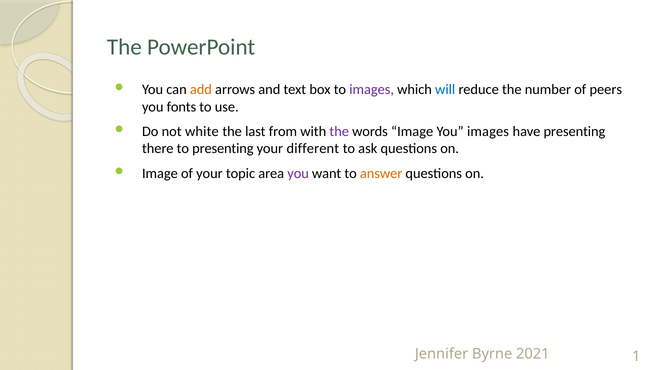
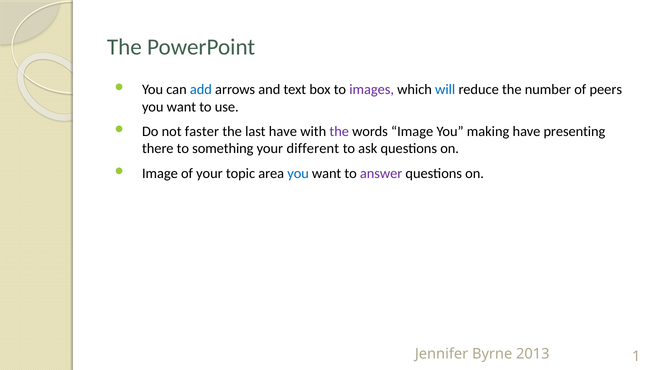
add colour: orange -> blue
fonts at (181, 107): fonts -> want
white: white -> faster
last from: from -> have
You images: images -> making
to presenting: presenting -> something
you at (298, 173) colour: purple -> blue
answer colour: orange -> purple
2021: 2021 -> 2013
